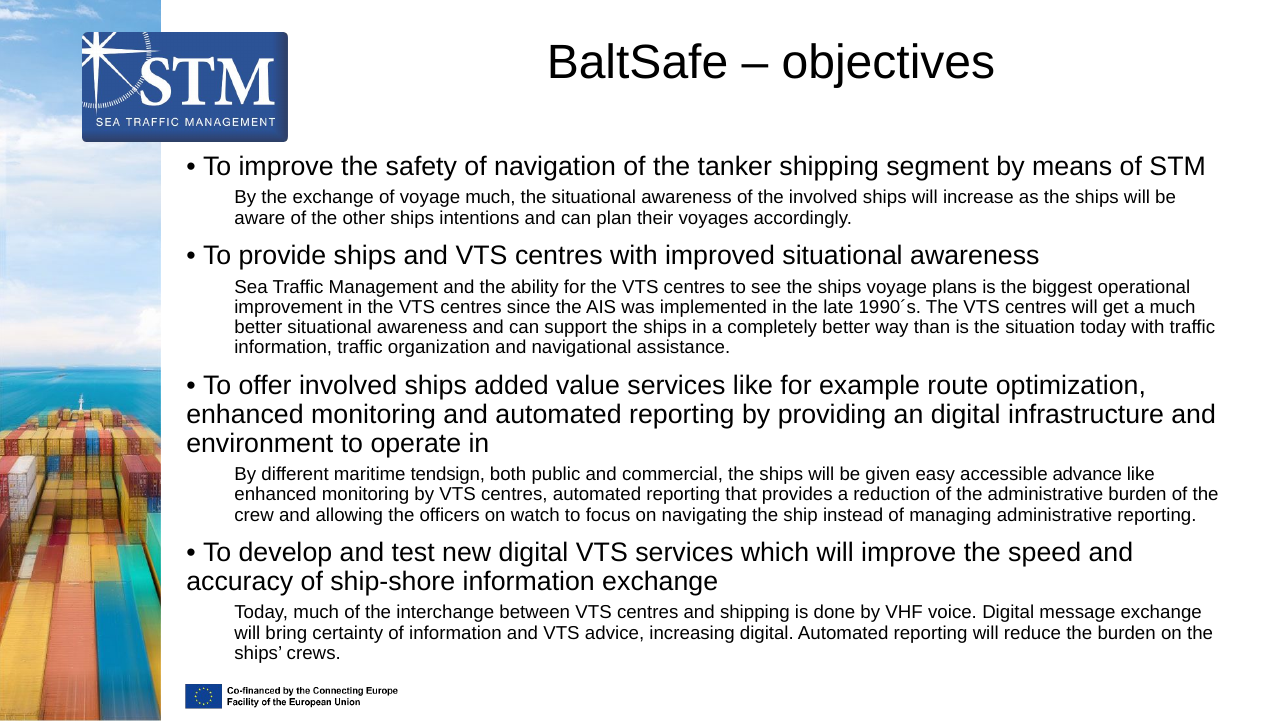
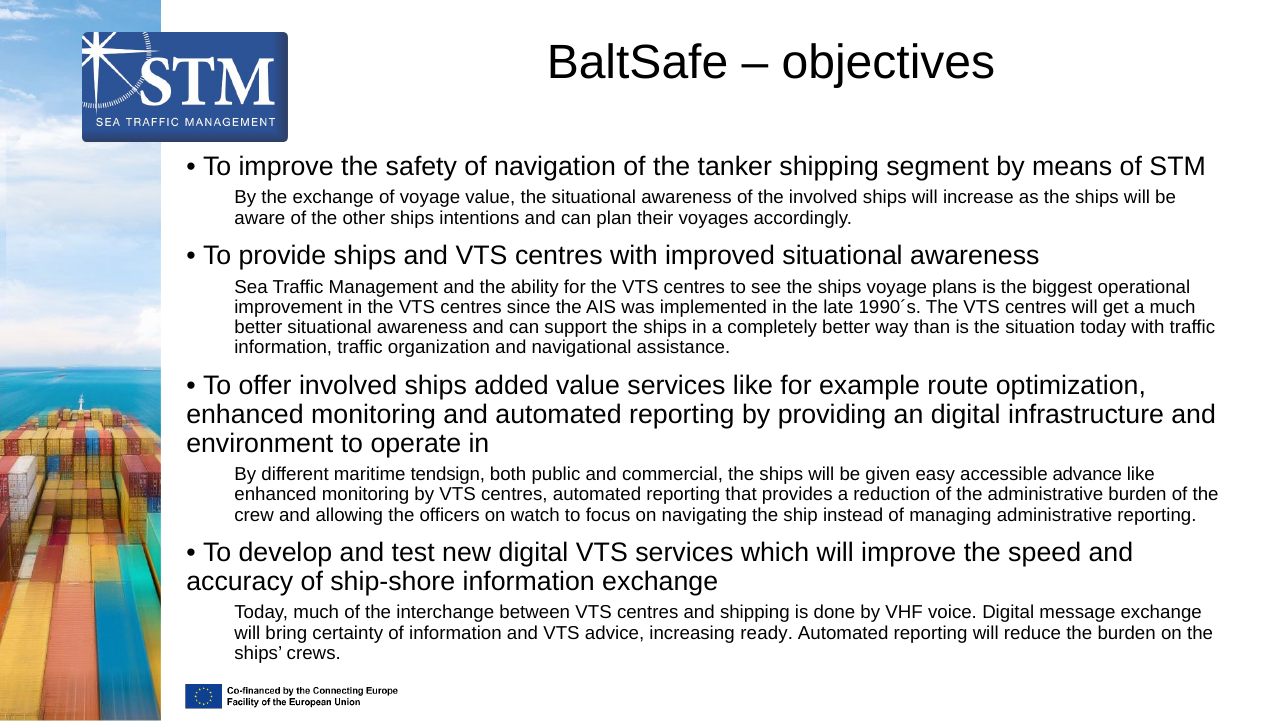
voyage much: much -> value
increasing digital: digital -> ready
